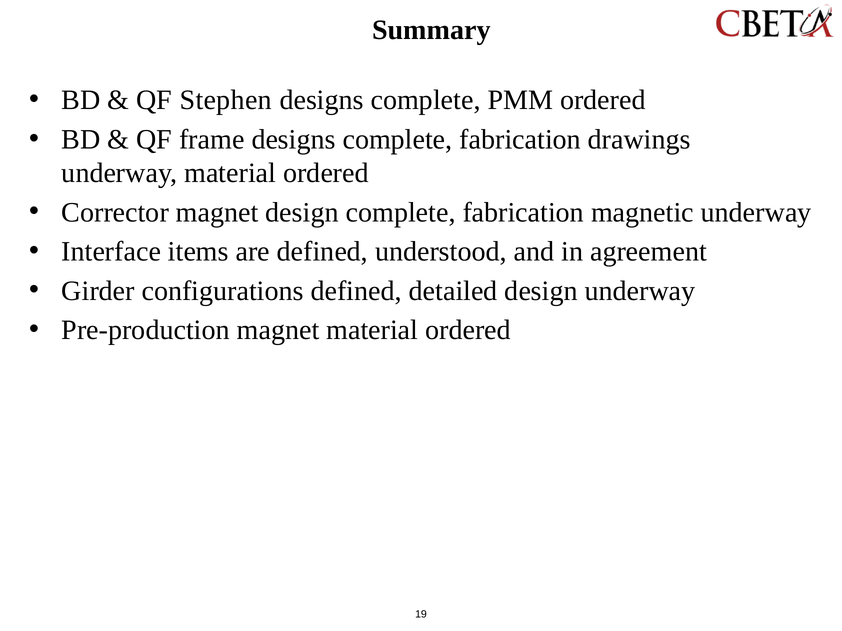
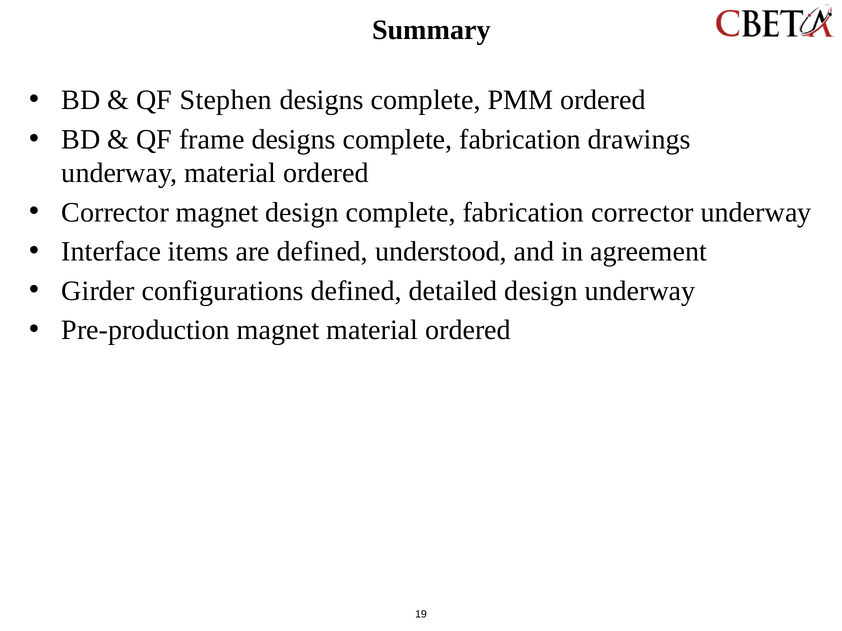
fabrication magnetic: magnetic -> corrector
